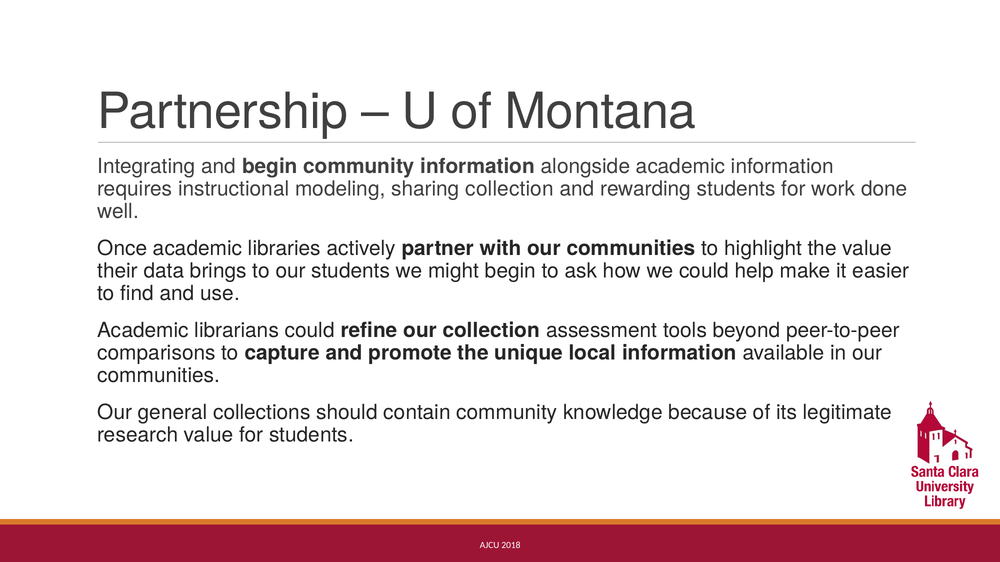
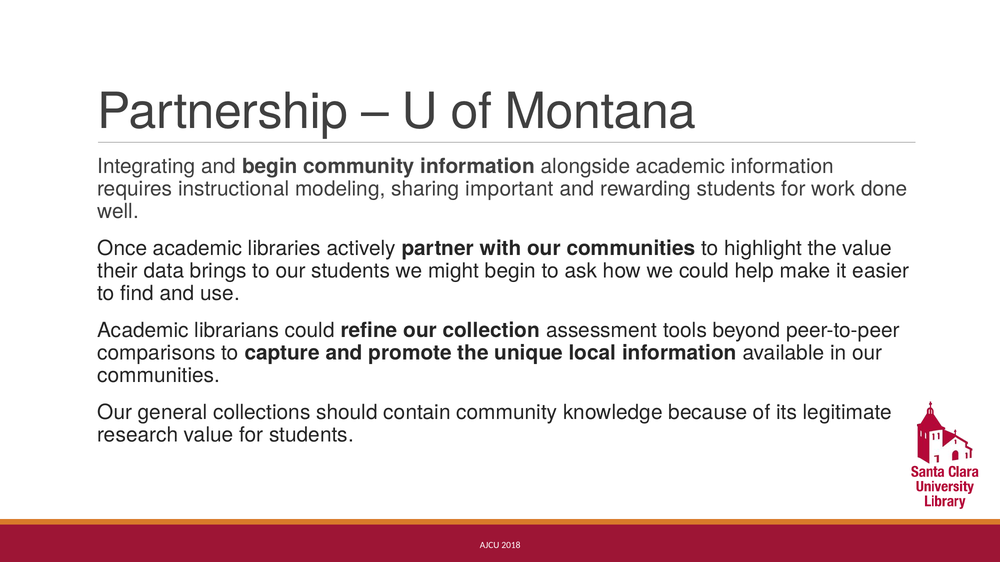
sharing collection: collection -> important
